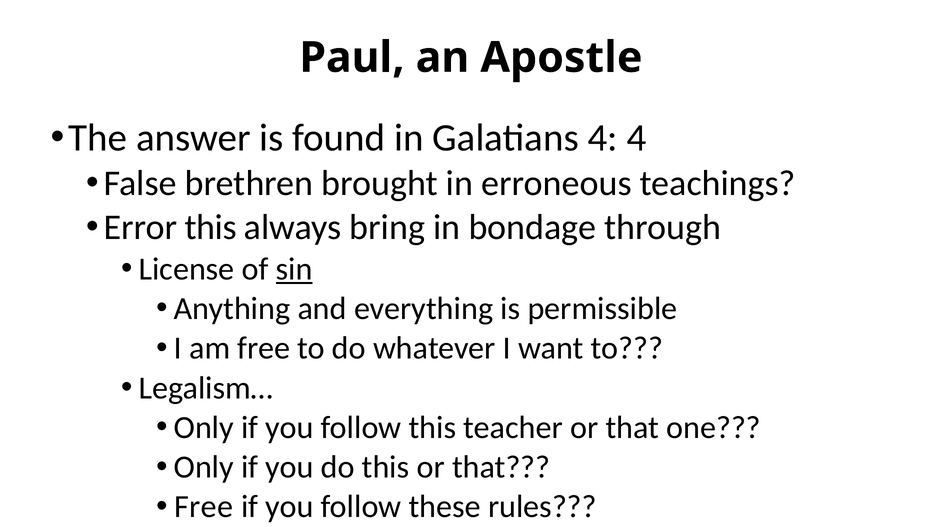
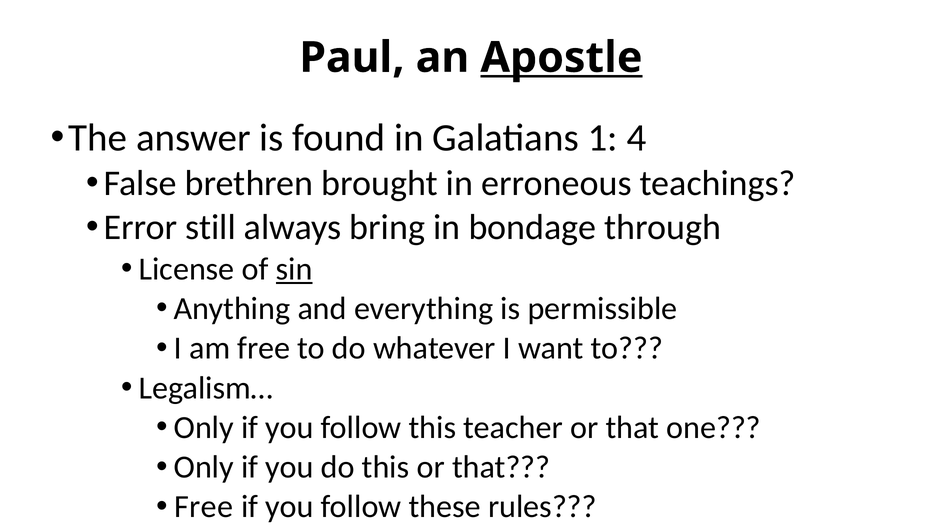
Apostle underline: none -> present
Galatians 4: 4 -> 1
Error this: this -> still
